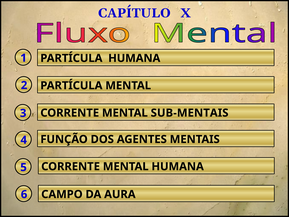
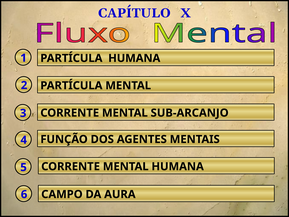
SUB-MENTAIS: SUB-MENTAIS -> SUB-ARCANJO
